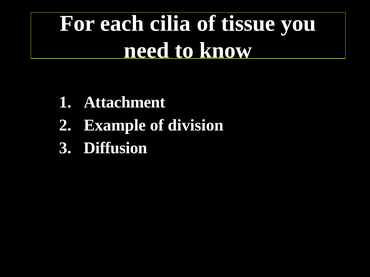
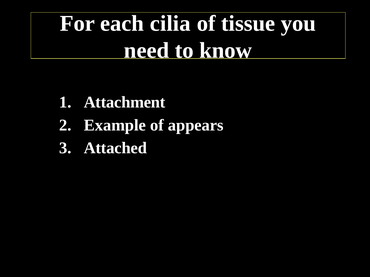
division: division -> appears
Diffusion: Diffusion -> Attached
